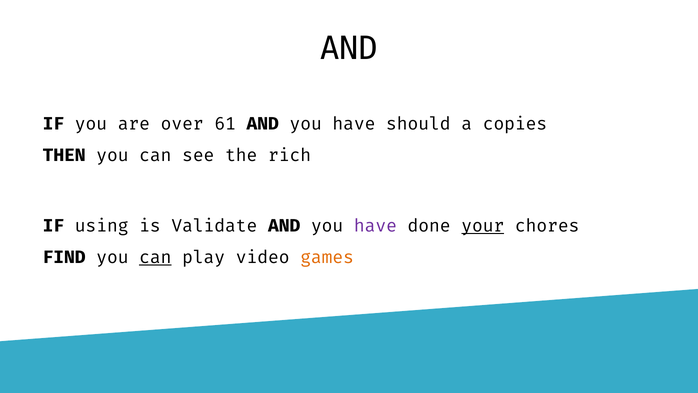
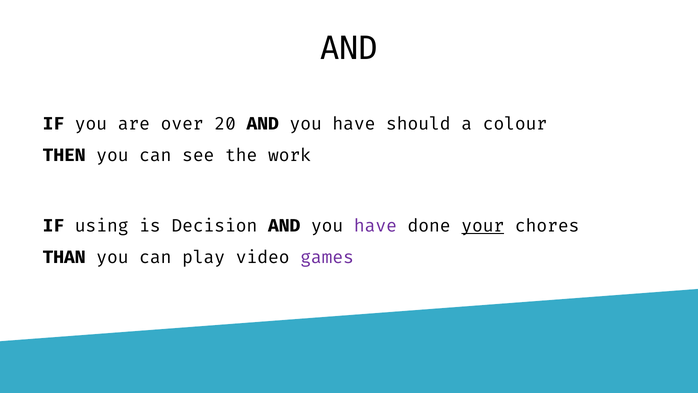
61: 61 -> 20
copies: copies -> colour
rich: rich -> work
Validate: Validate -> Decision
FIND: FIND -> THAN
can at (155, 257) underline: present -> none
games colour: orange -> purple
